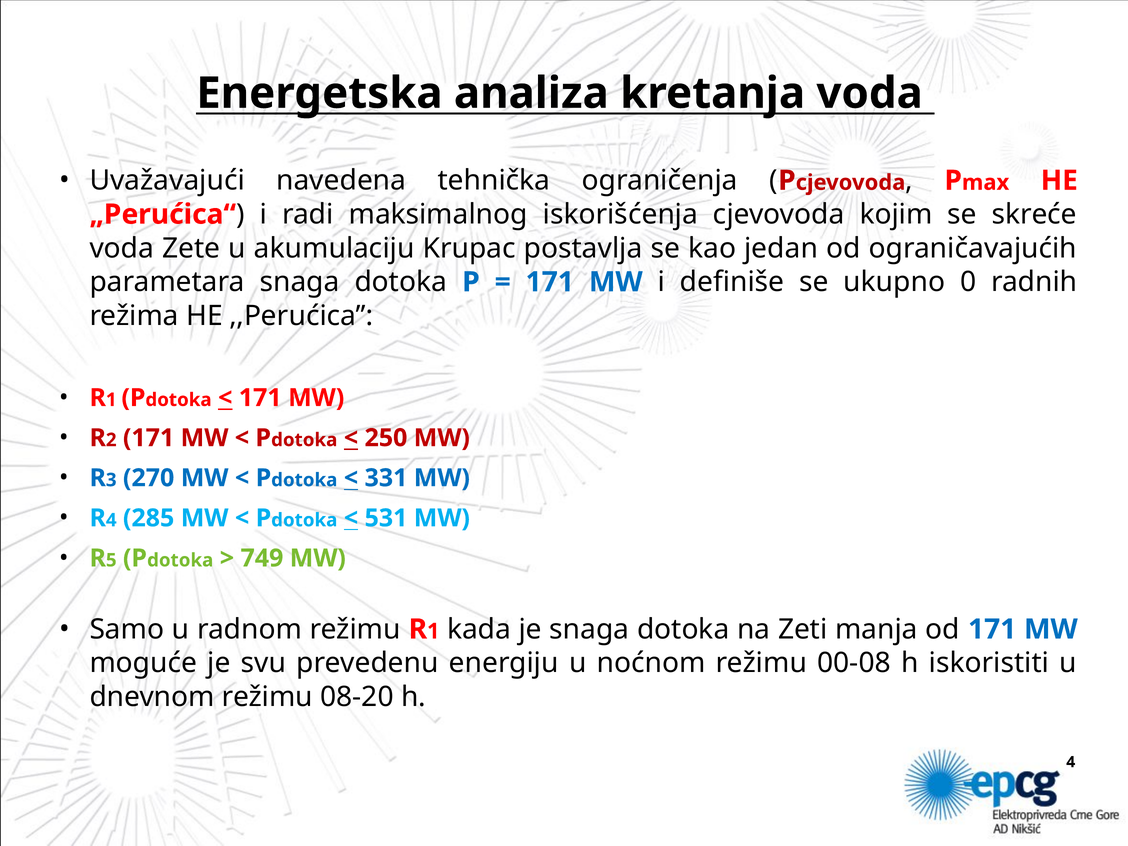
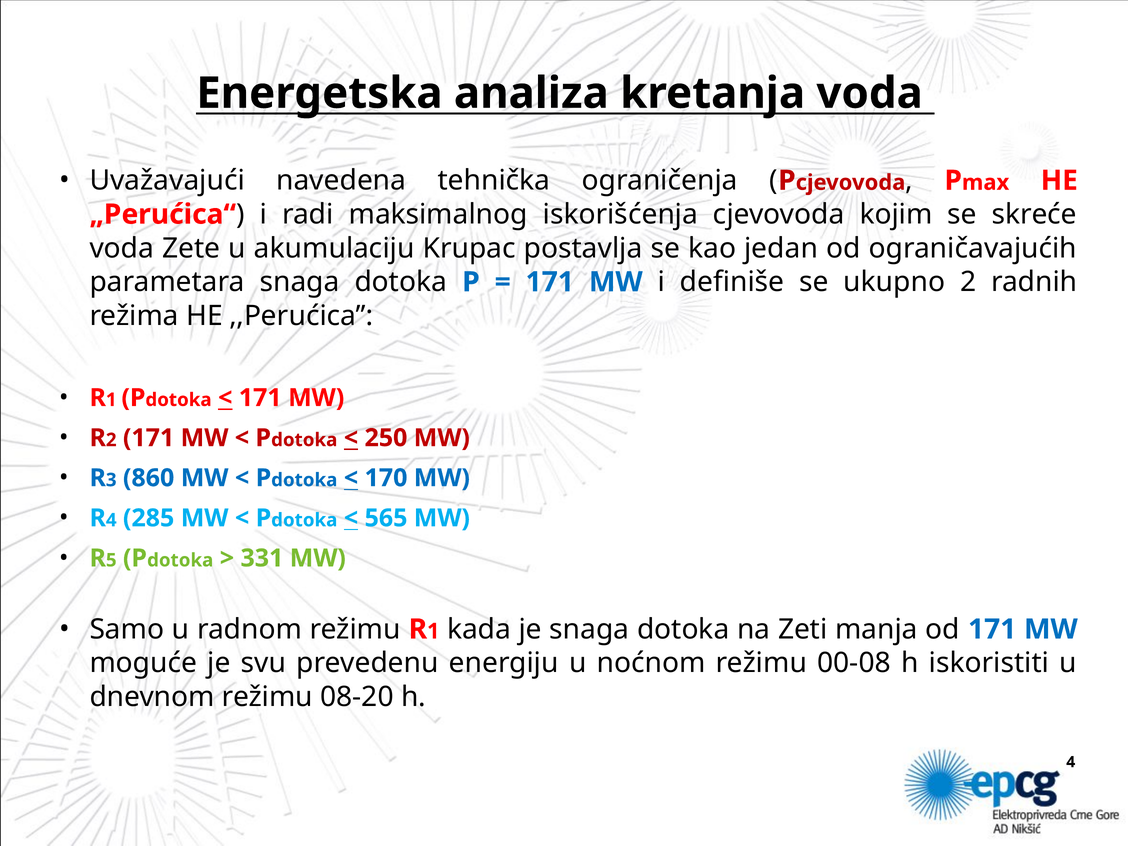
0: 0 -> 2
270: 270 -> 860
331: 331 -> 170
531: 531 -> 565
749: 749 -> 331
